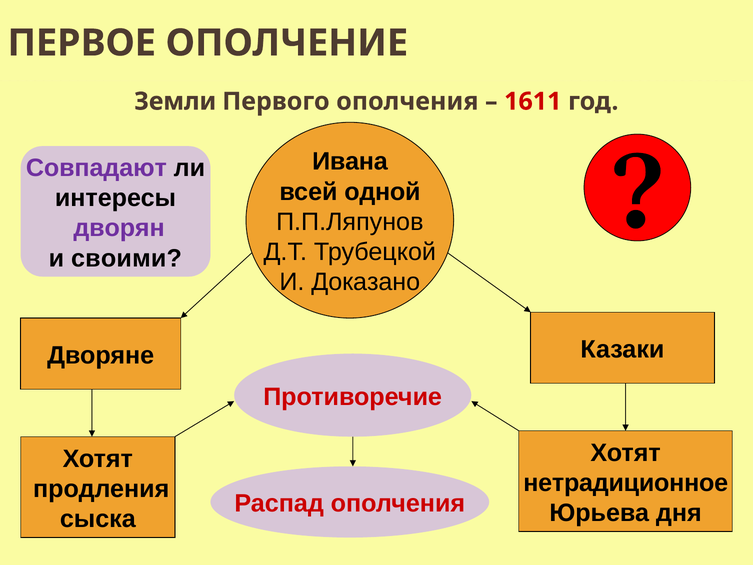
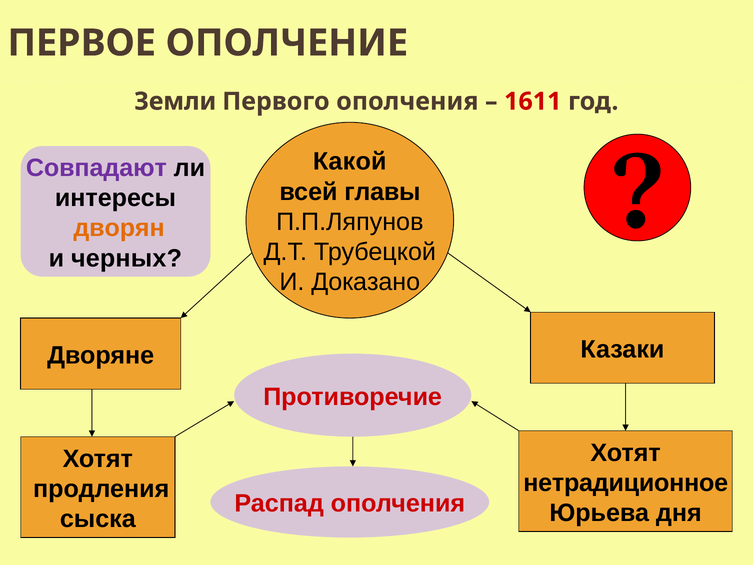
Ивана: Ивана -> Какой
одной: одной -> главы
дворян colour: purple -> orange
своими: своими -> черных
